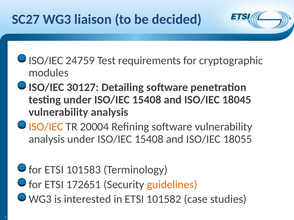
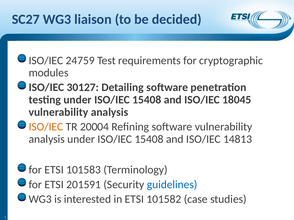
18055: 18055 -> 14813
172651: 172651 -> 201591
guidelines colour: orange -> blue
